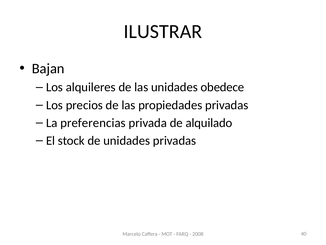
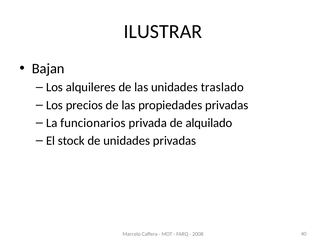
obedece: obedece -> traslado
preferencias: preferencias -> funcionarios
